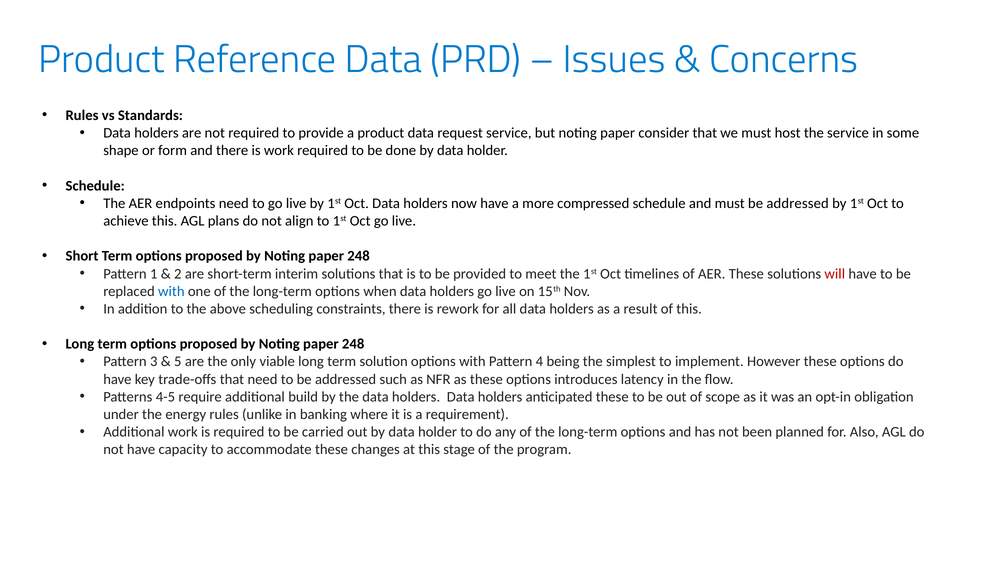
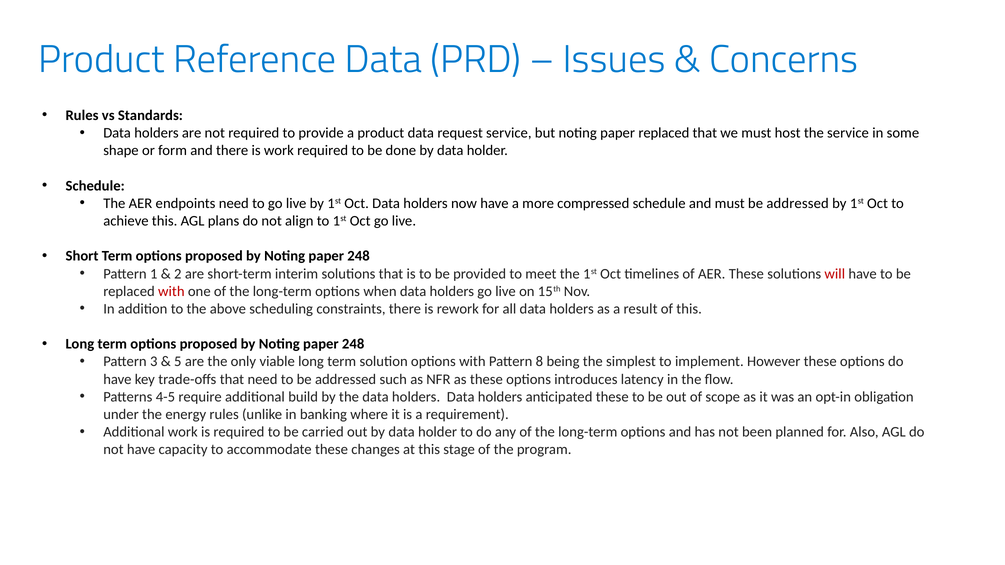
paper consider: consider -> replaced
with at (171, 291) colour: blue -> red
4: 4 -> 8
